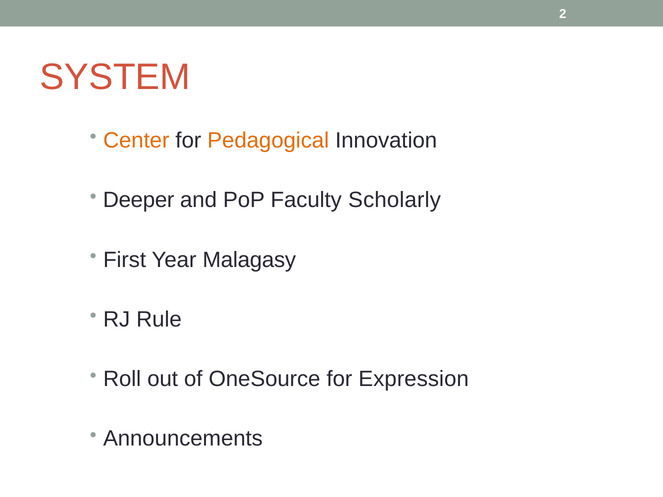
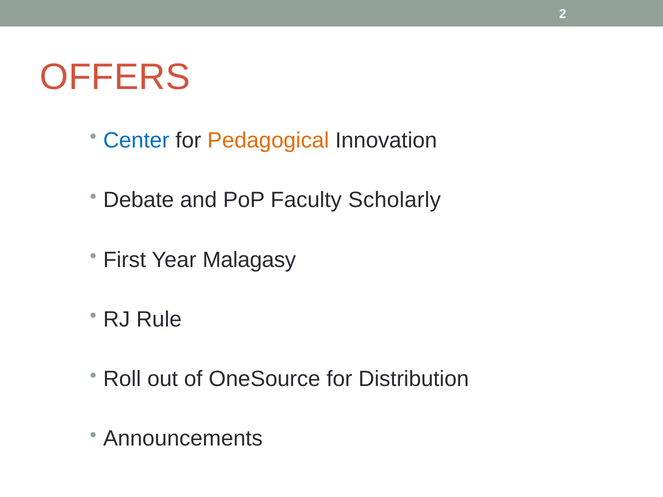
SYSTEM: SYSTEM -> OFFERS
Center colour: orange -> blue
Deeper: Deeper -> Debate
Expression: Expression -> Distribution
